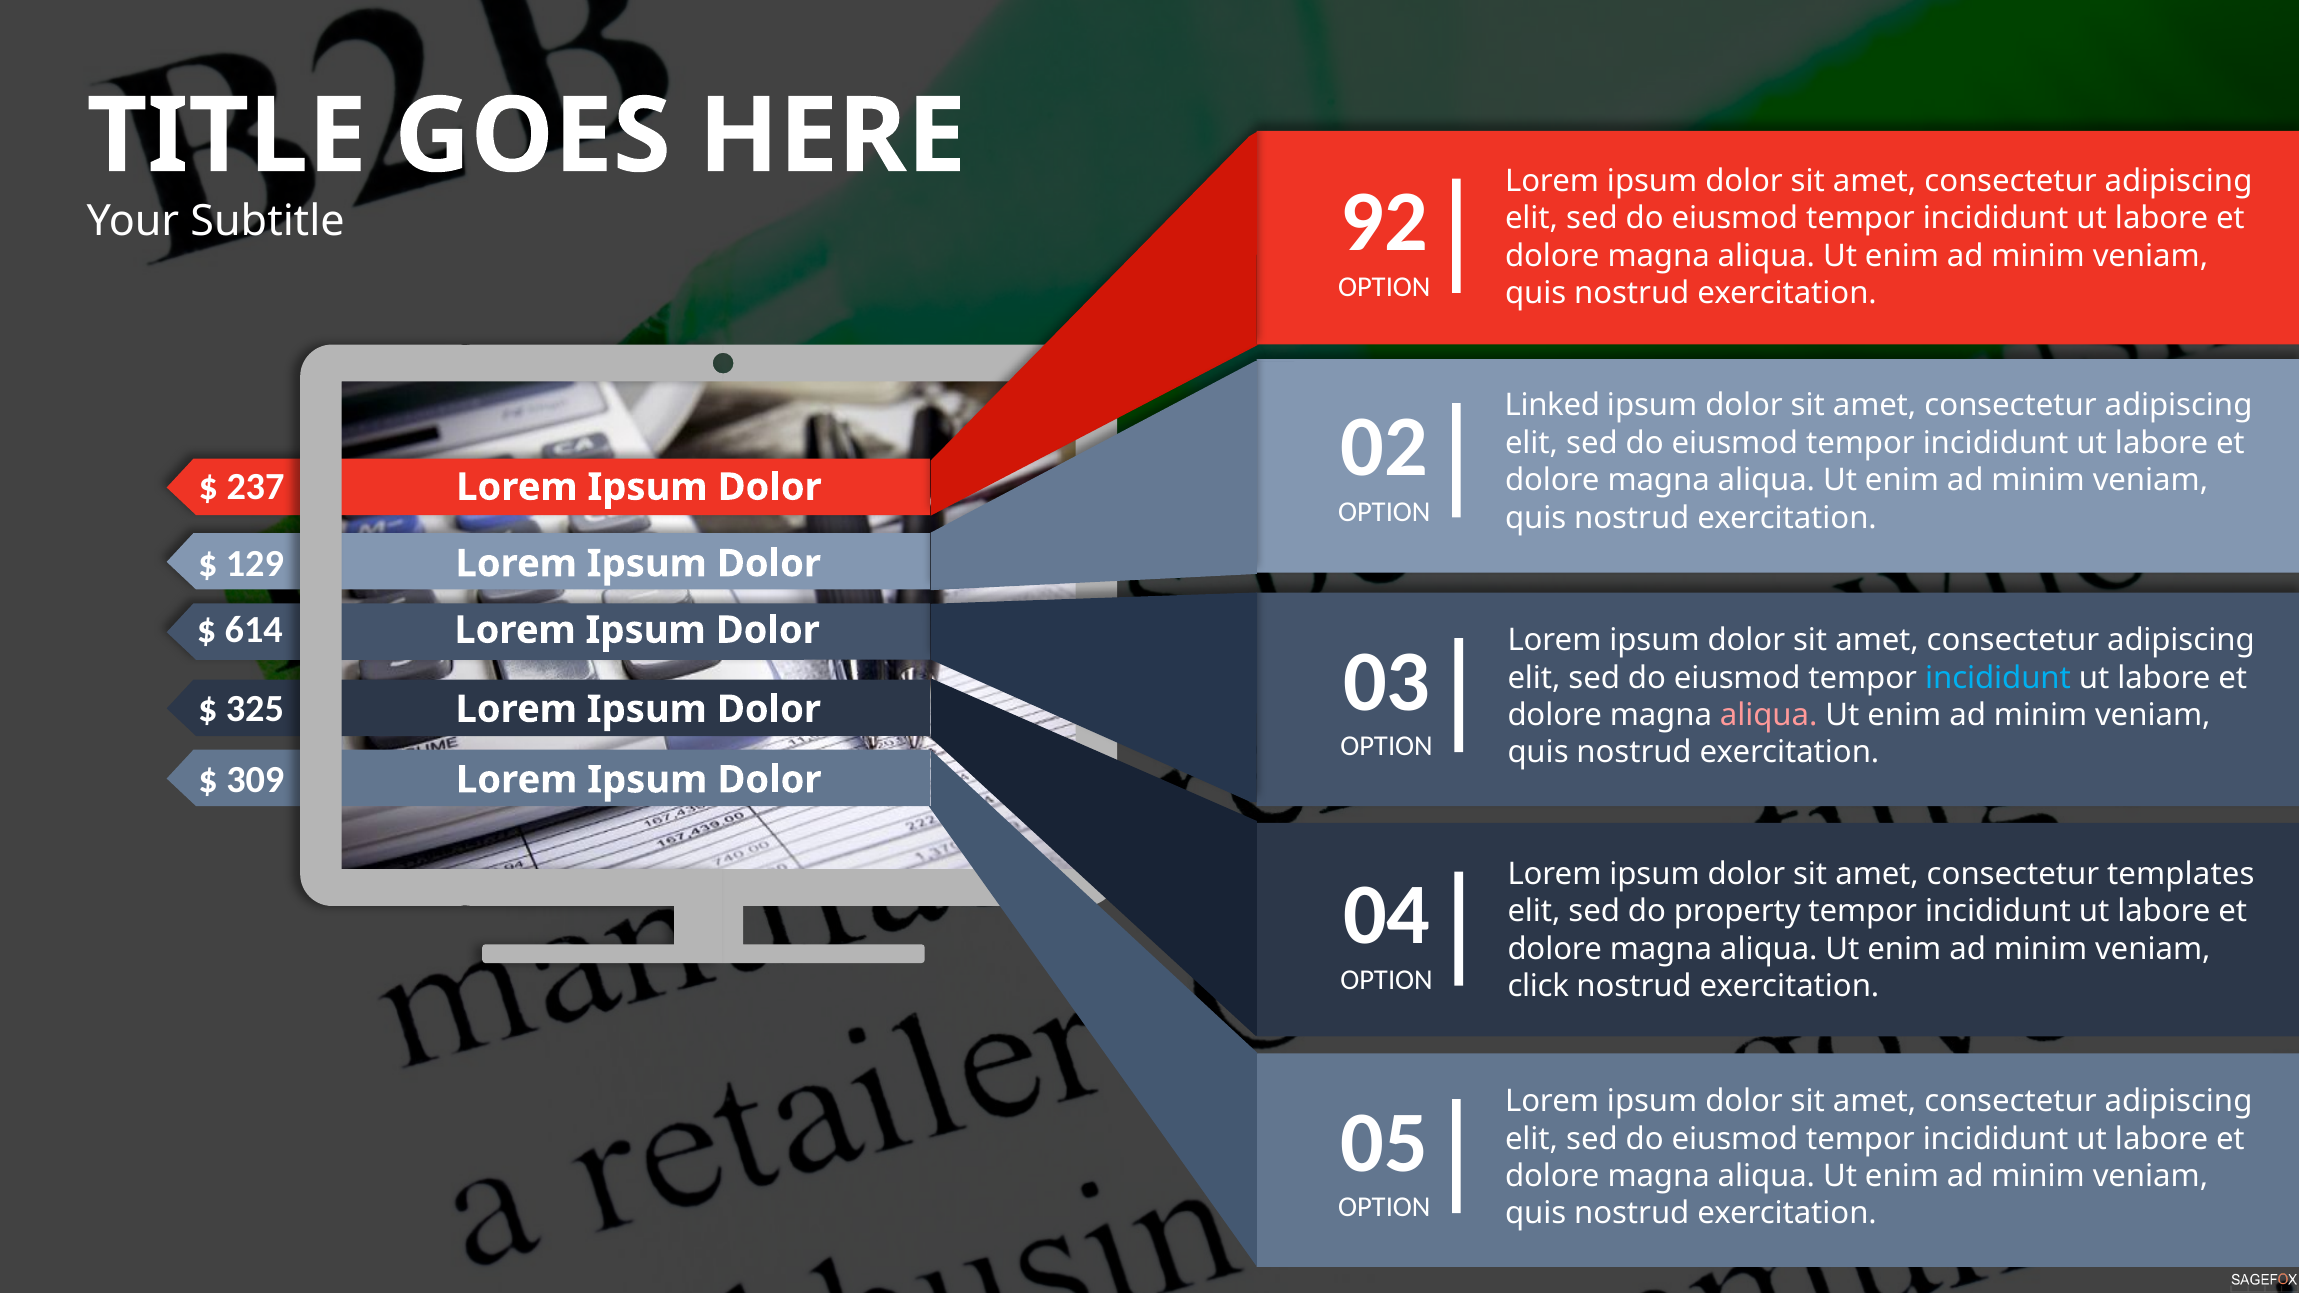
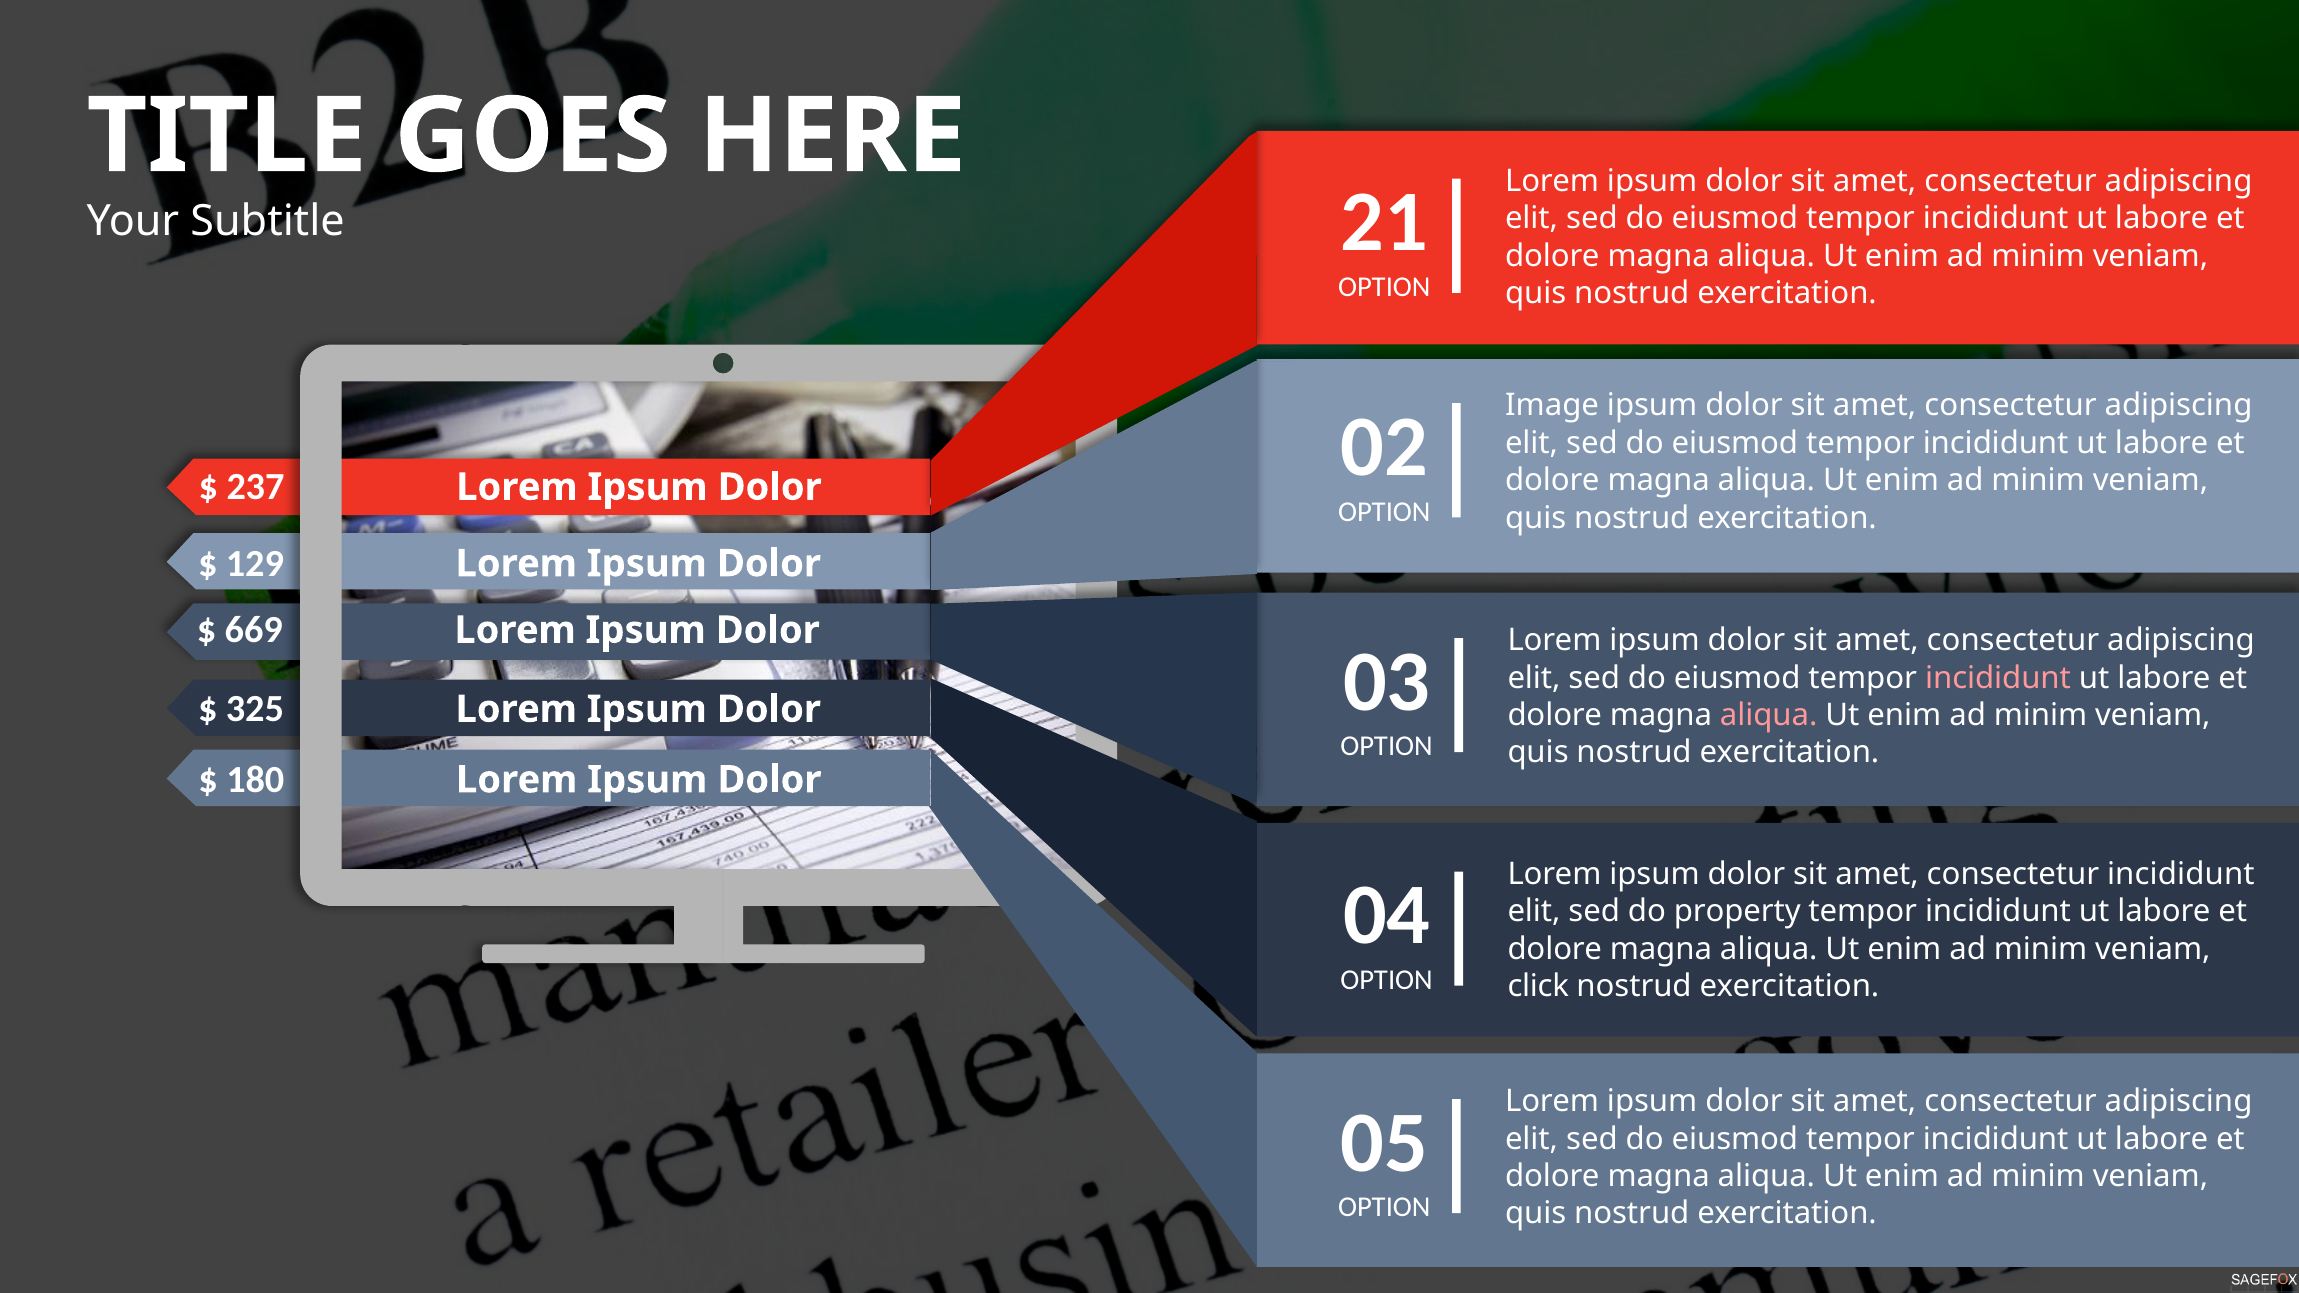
92: 92 -> 21
Linked: Linked -> Image
614: 614 -> 669
incididunt at (1998, 678) colour: light blue -> pink
309: 309 -> 180
consectetur templates: templates -> incididunt
